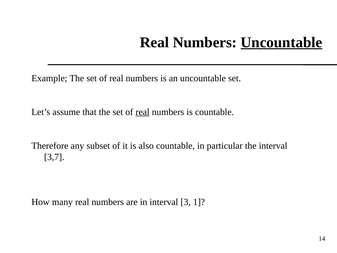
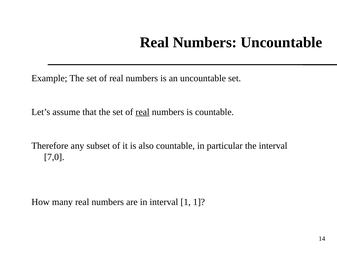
Uncountable at (281, 42) underline: present -> none
3,7: 3,7 -> 7,0
interval 3: 3 -> 1
